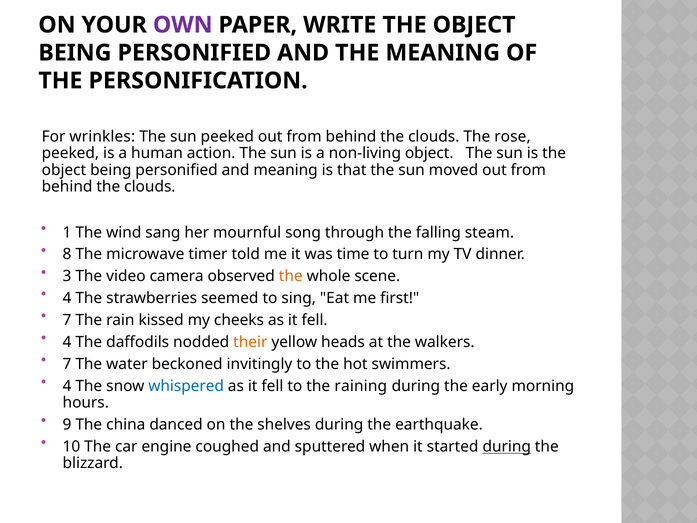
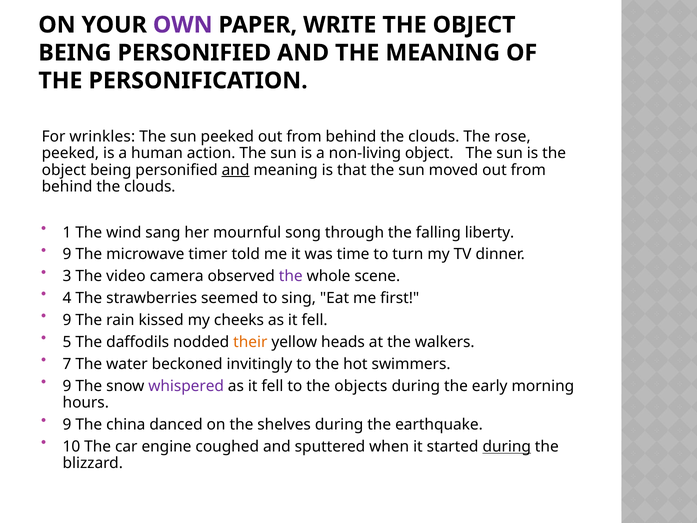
and at (236, 170) underline: none -> present
steam: steam -> liberty
8 at (67, 254): 8 -> 9
the at (291, 276) colour: orange -> purple
7 at (67, 320): 7 -> 9
4 at (67, 342): 4 -> 5
4 at (67, 386): 4 -> 9
whispered colour: blue -> purple
raining: raining -> objects
